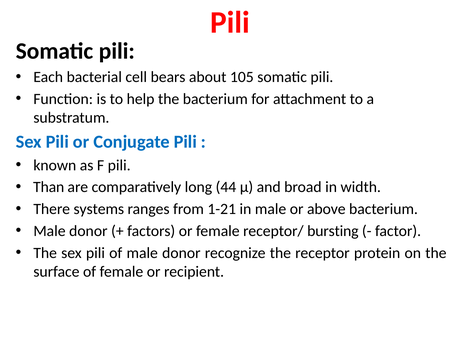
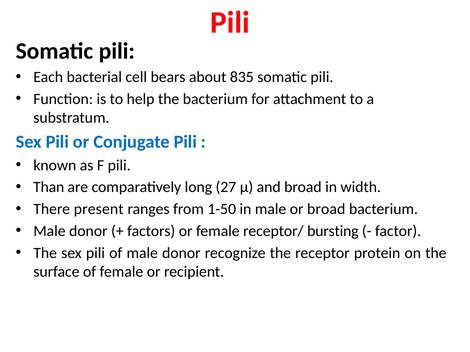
105: 105 -> 835
44: 44 -> 27
systems: systems -> present
1-21: 1-21 -> 1-50
or above: above -> broad
